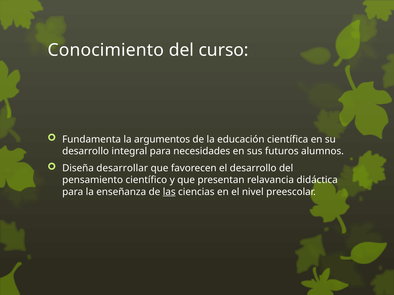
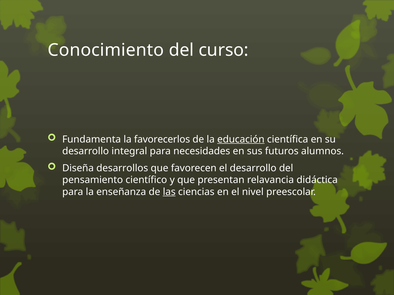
argumentos: argumentos -> favorecerlos
educación underline: none -> present
desarrollar: desarrollar -> desarrollos
